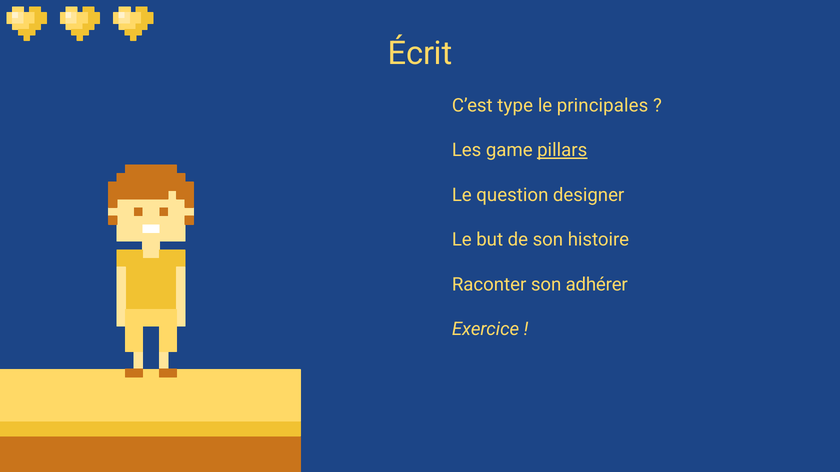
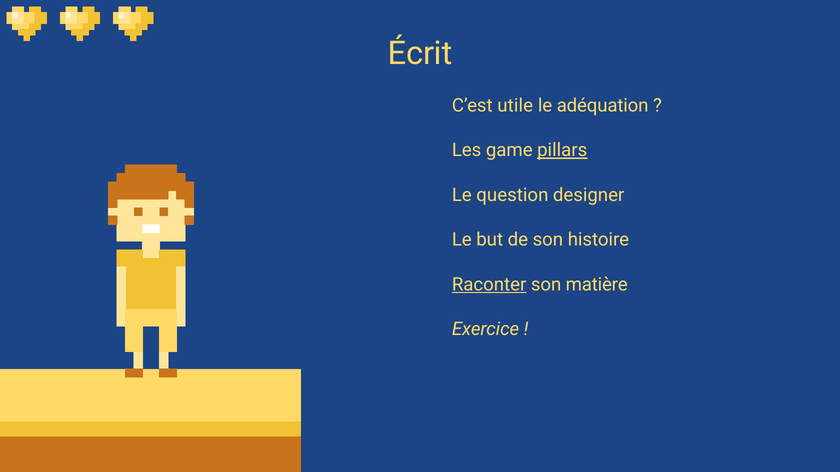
type: type -> utile
principales: principales -> adéquation
Raconter underline: none -> present
adhérer: adhérer -> matière
